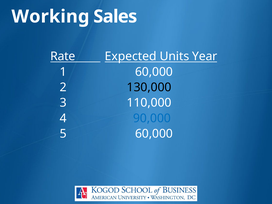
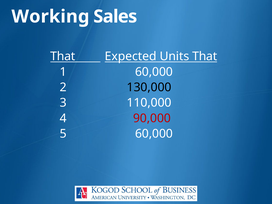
Rate at (63, 56): Rate -> That
Units Year: Year -> That
90,000 colour: blue -> red
